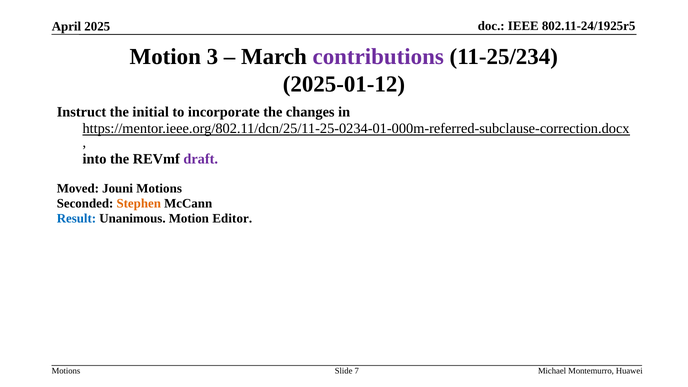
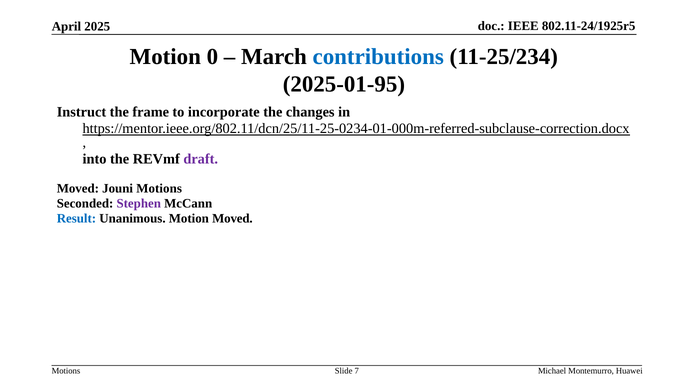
3: 3 -> 0
contributions colour: purple -> blue
2025-01-12: 2025-01-12 -> 2025-01-95
initial: initial -> frame
Stephen colour: orange -> purple
Motion Editor: Editor -> Moved
